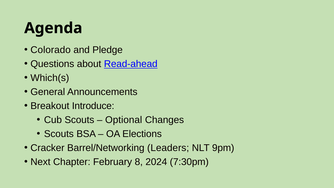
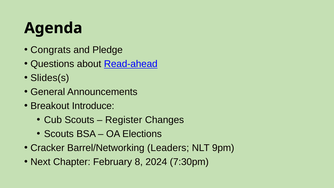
Colorado: Colorado -> Congrats
Which(s: Which(s -> Slides(s
Optional: Optional -> Register
